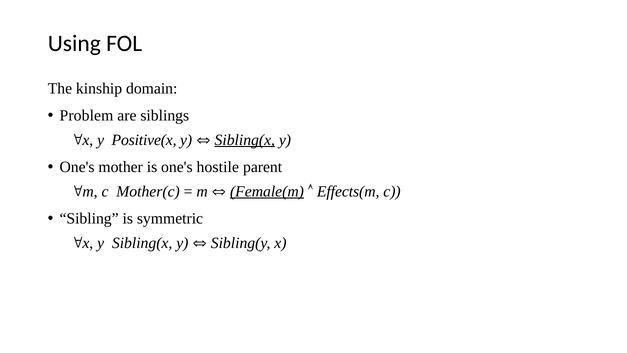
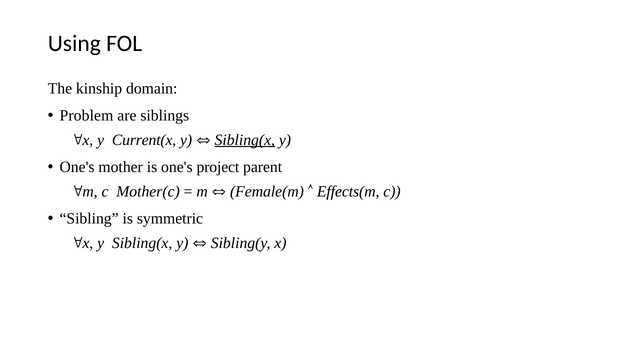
Positive(x: Positive(x -> Current(x
hostile: hostile -> project
Female(m underline: present -> none
